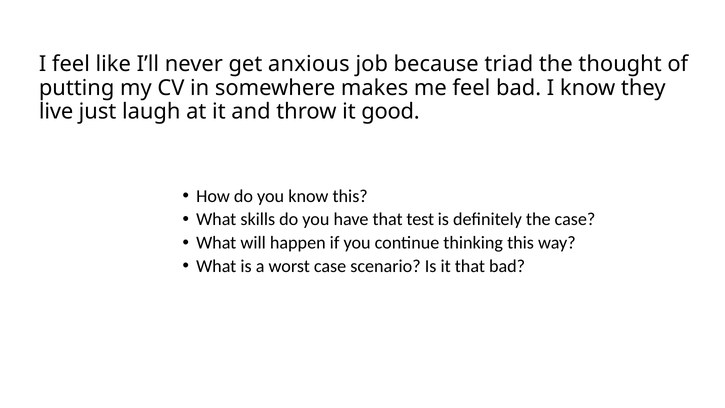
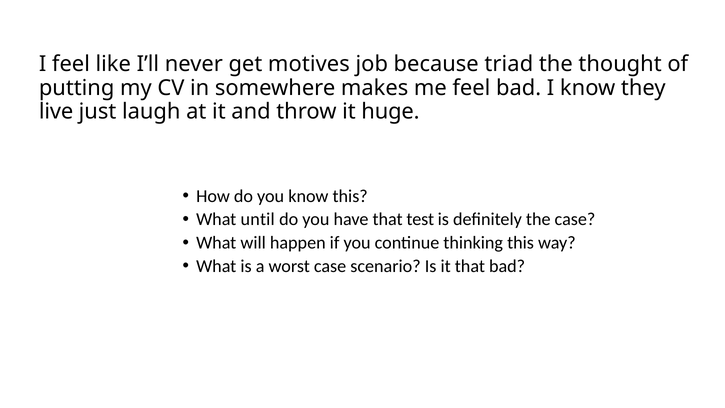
anxious: anxious -> motives
good: good -> huge
skills: skills -> until
